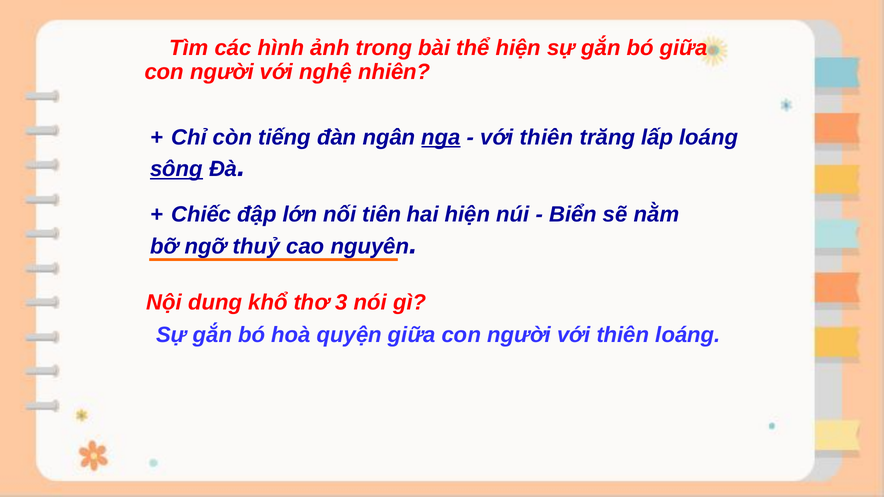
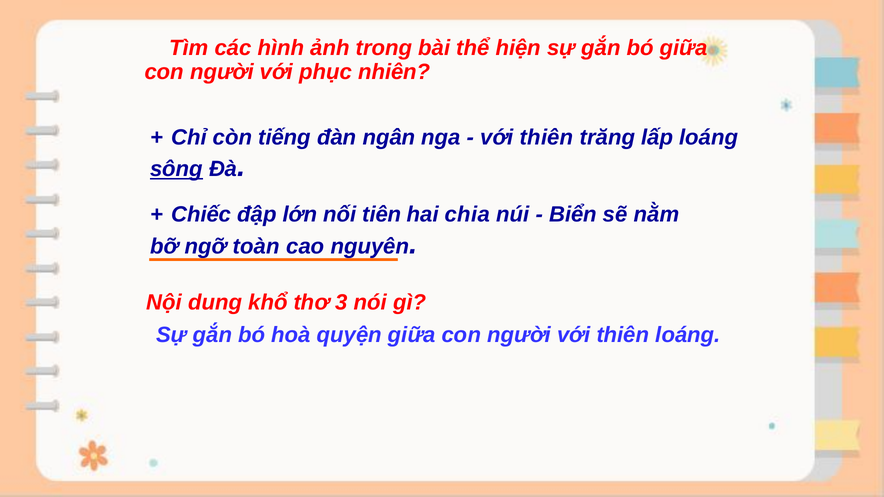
nghệ: nghệ -> phục
nga underline: present -> none
hai hiện: hiện -> chia
thuỷ: thuỷ -> toàn
